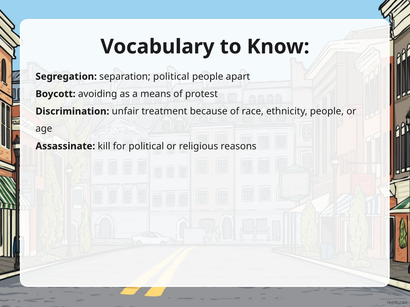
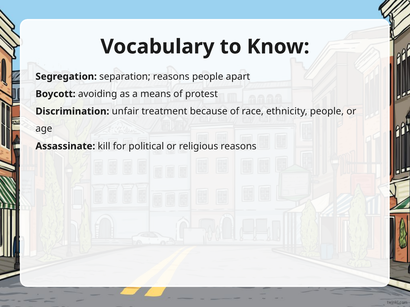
separation political: political -> reasons
